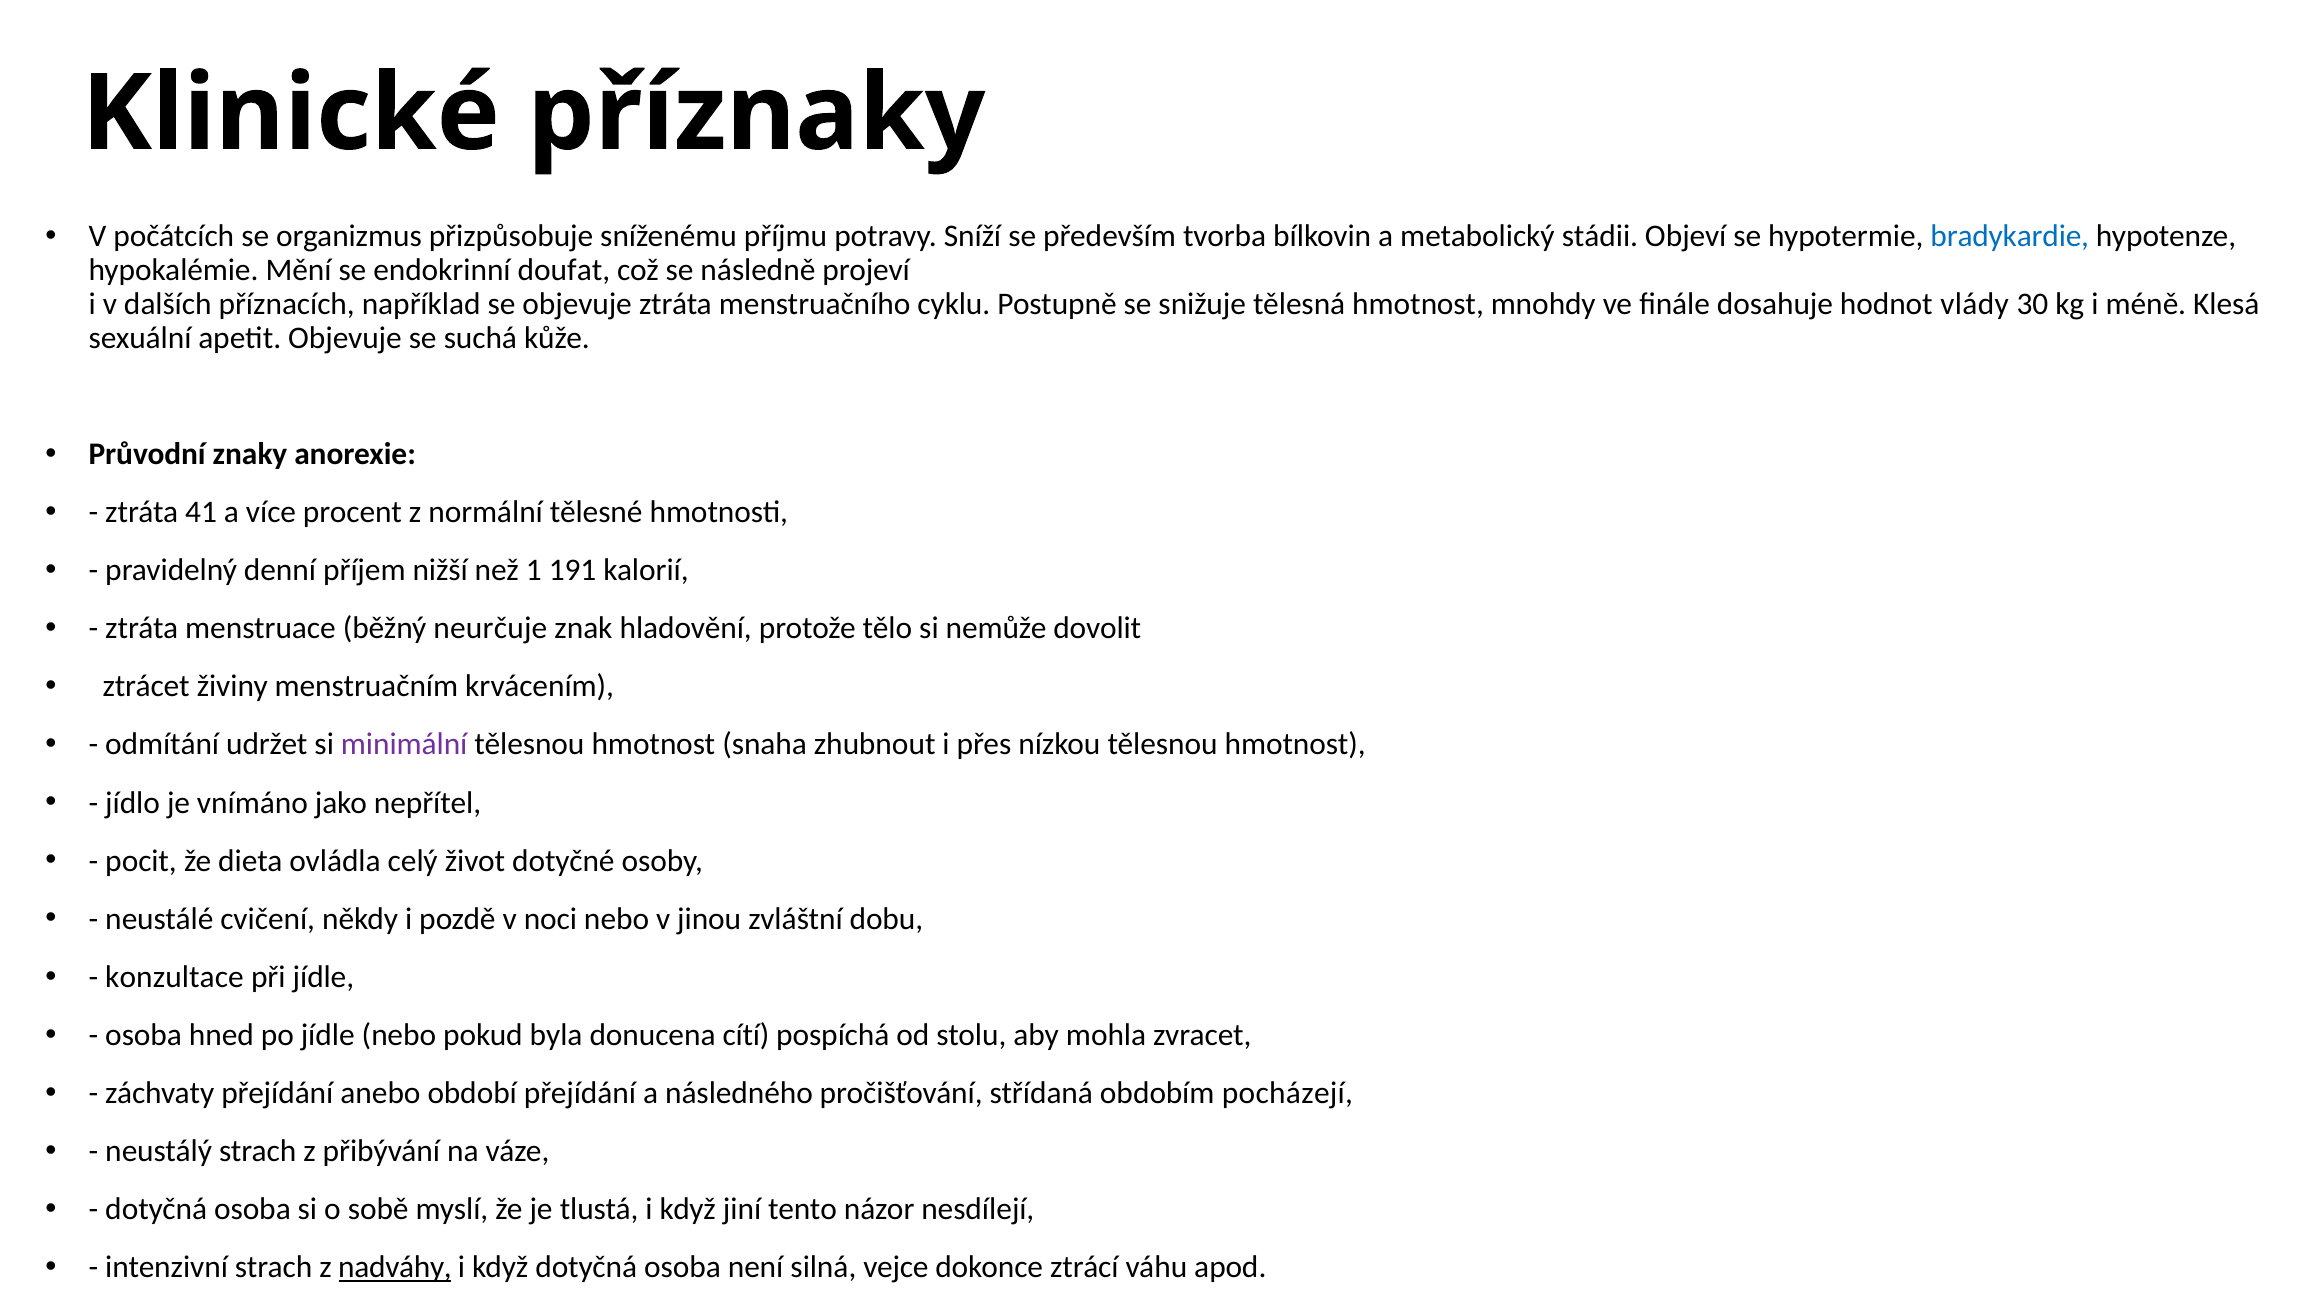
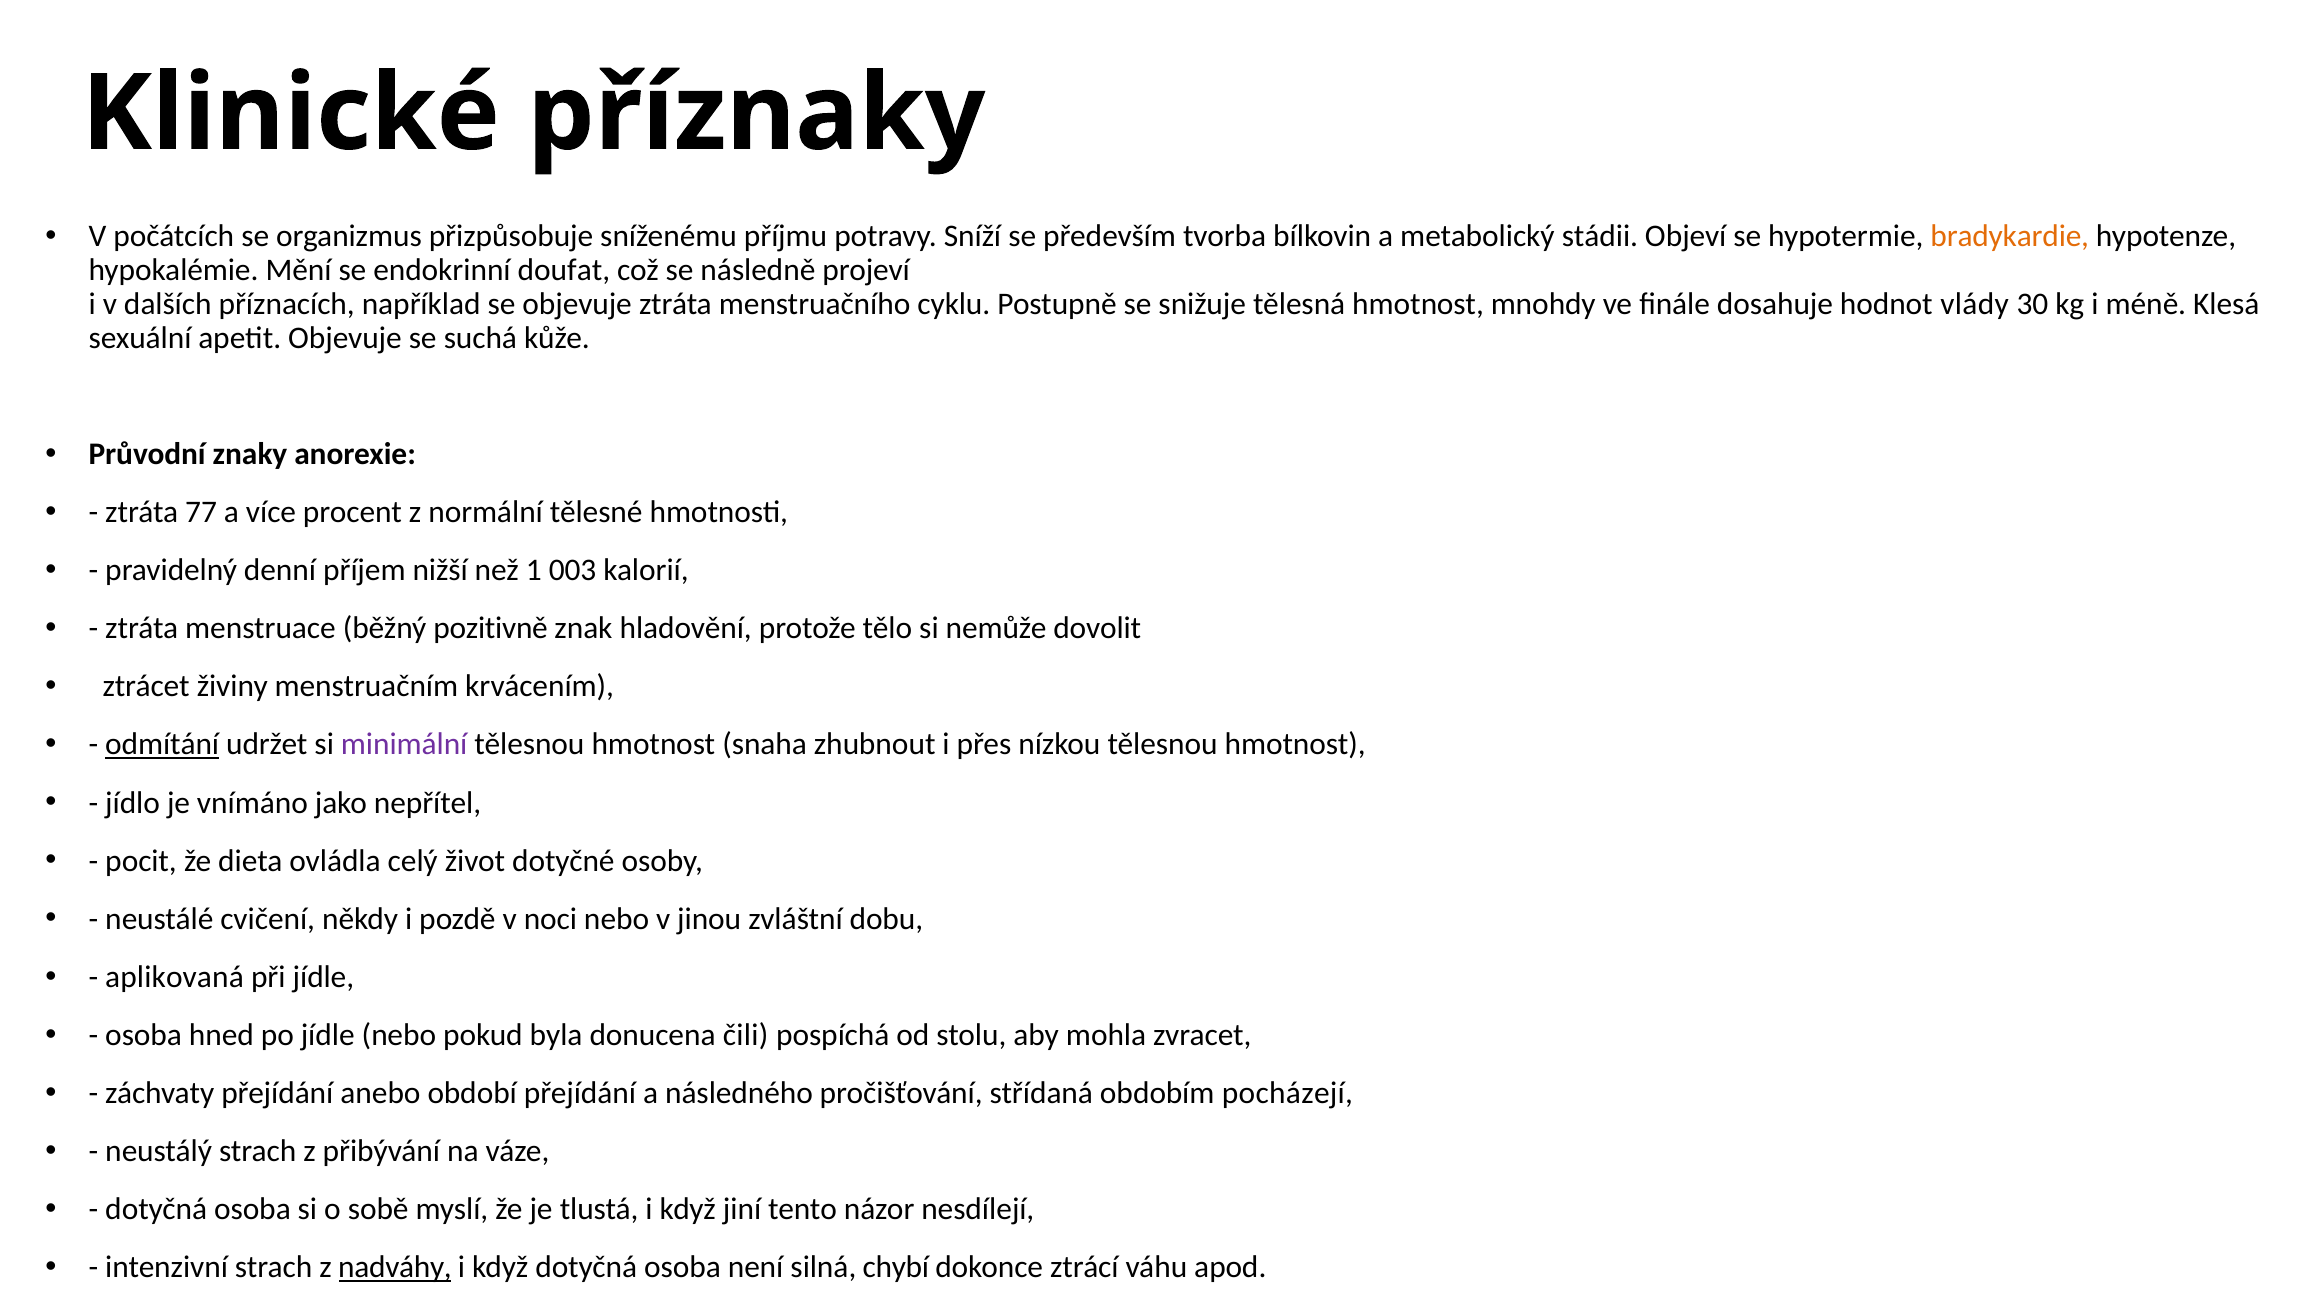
bradykardie colour: blue -> orange
41: 41 -> 77
191: 191 -> 003
neurčuje: neurčuje -> pozitivně
odmítání underline: none -> present
konzultace: konzultace -> aplikovaná
cítí: cítí -> čili
vejce: vejce -> chybí
